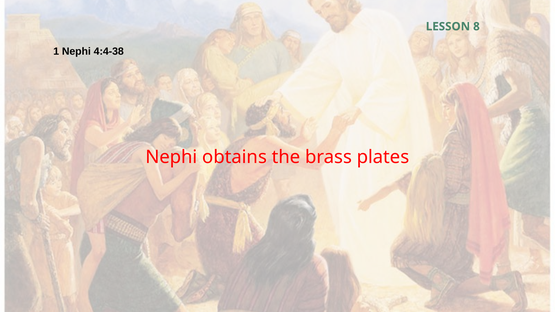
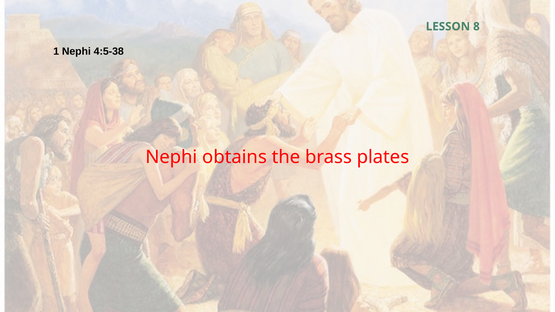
4:4-38: 4:4-38 -> 4:5-38
